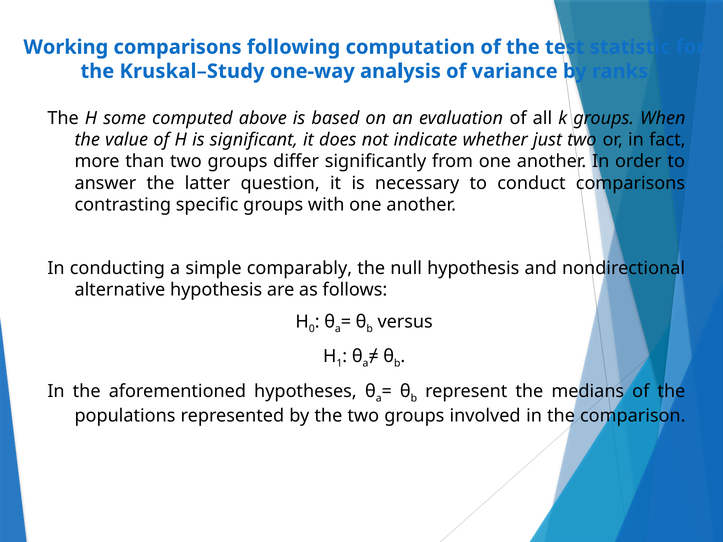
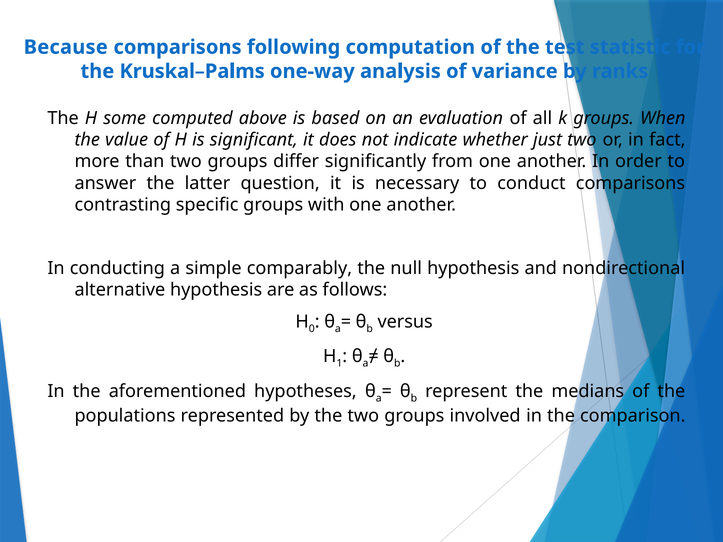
Working: Working -> Because
Kruskal–Study: Kruskal–Study -> Kruskal–Palms
